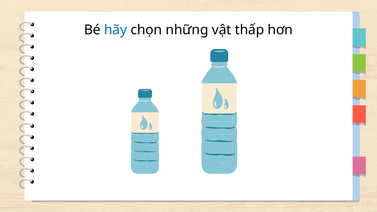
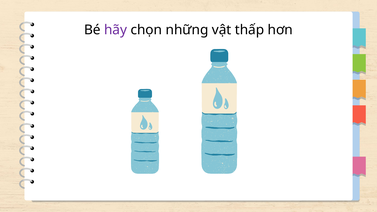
hãy colour: blue -> purple
